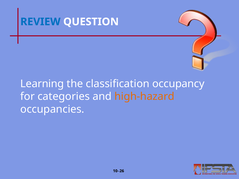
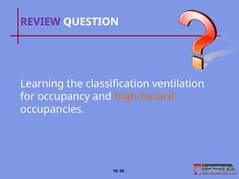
REVIEW colour: blue -> purple
occupancy: occupancy -> ventilation
categories: categories -> occupancy
